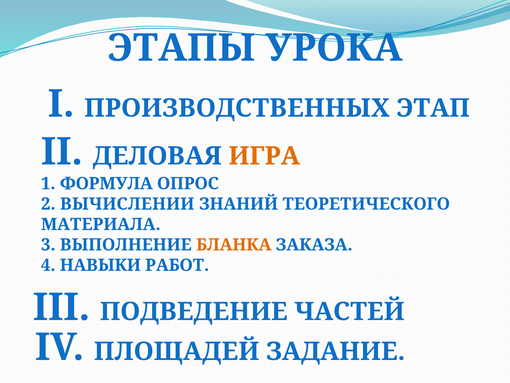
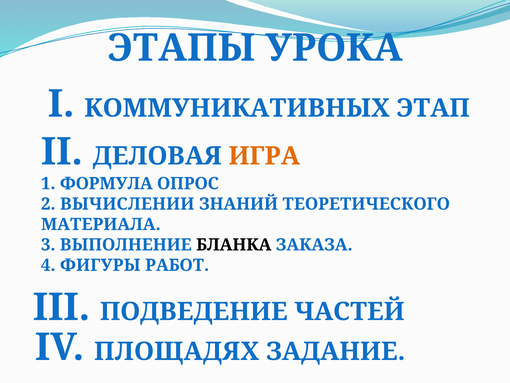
ПРОИЗВОДСТВЕННЫХ: ПРОИЗВОДСТВЕННЫХ -> КОММУНИКАТИВНЫХ
БЛАНКА colour: orange -> black
НАВЫКИ: НАВЫКИ -> ФИГУРЫ
ПЛОЩАДЕЙ: ПЛОЩАДЕЙ -> ПЛОЩАДЯХ
